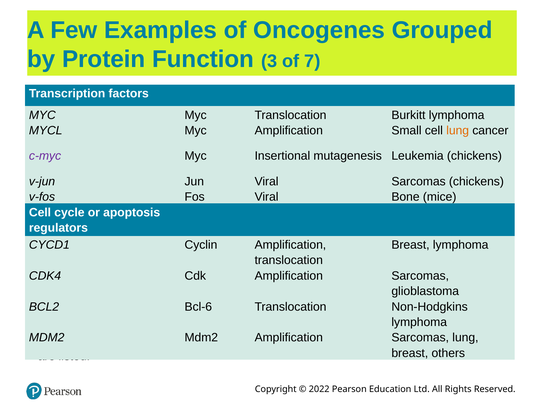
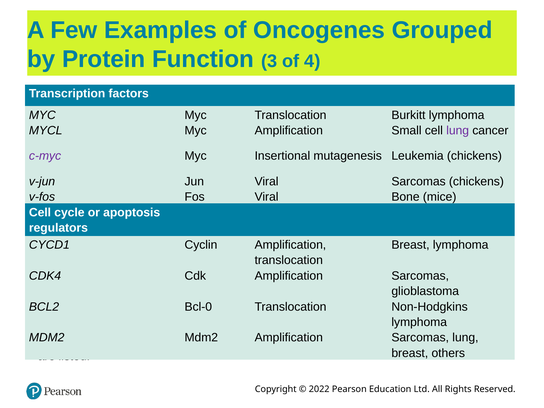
7: 7 -> 4
lung at (458, 130) colour: orange -> purple
Bcl-6: Bcl-6 -> Bcl-0
